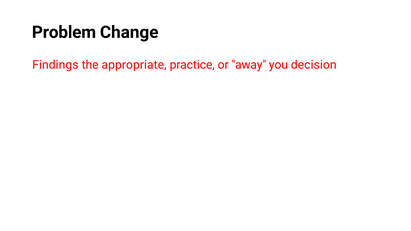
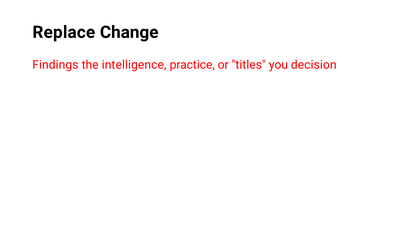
Problem: Problem -> Replace
appropriate: appropriate -> intelligence
away: away -> titles
